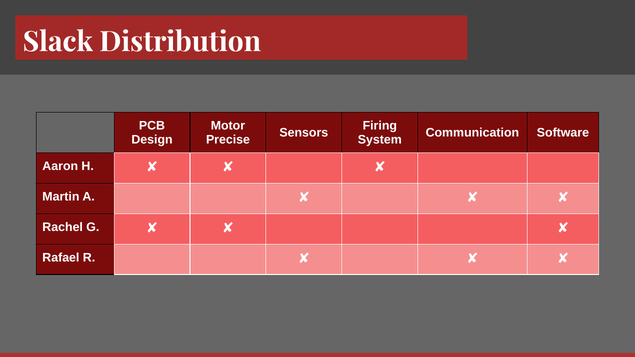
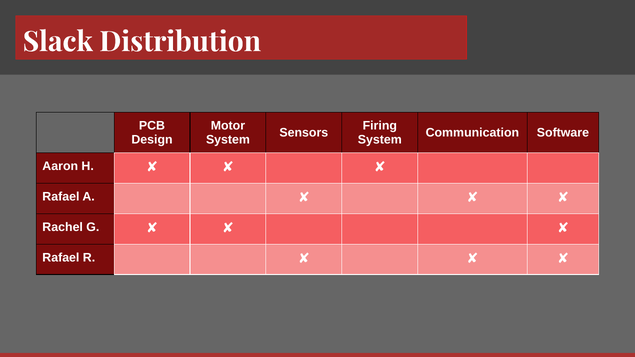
Precise at (228, 140): Precise -> System
Martin at (61, 197): Martin -> Rafael
